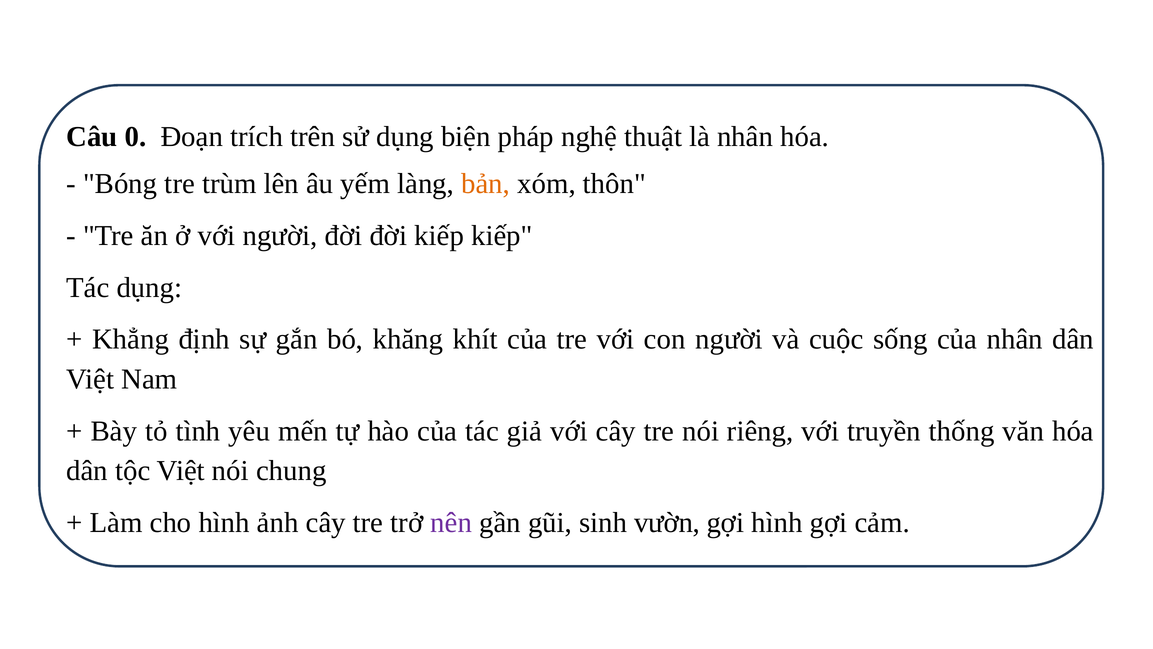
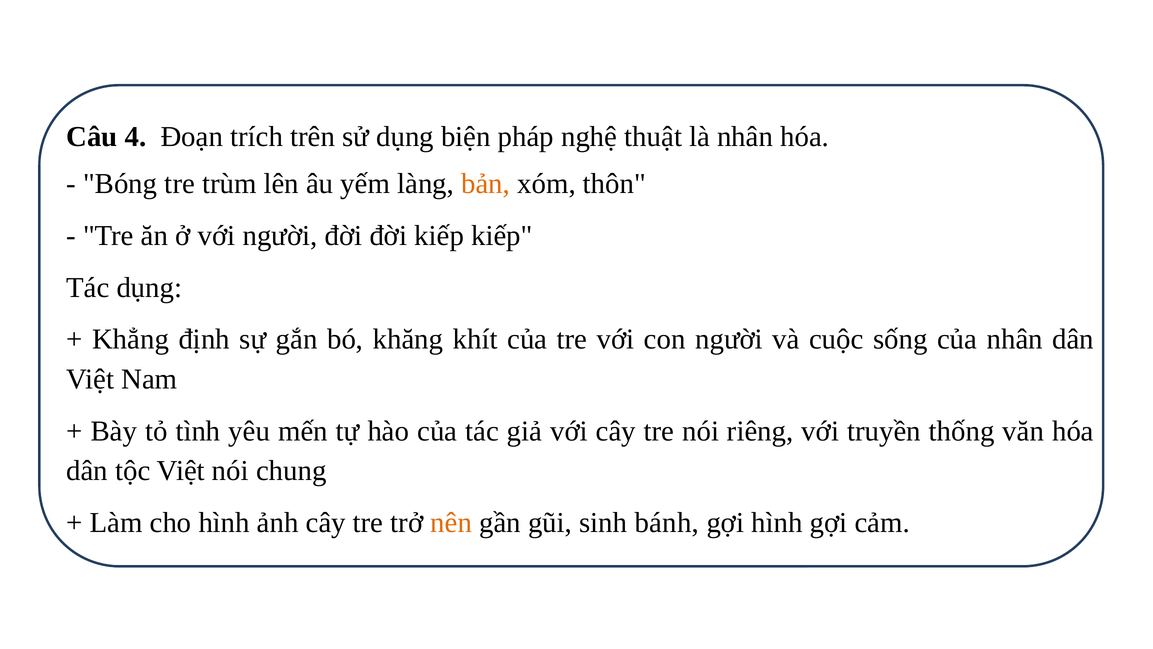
0: 0 -> 4
nên colour: purple -> orange
vườn: vườn -> bánh
